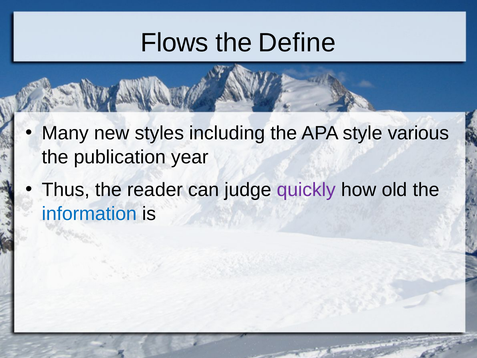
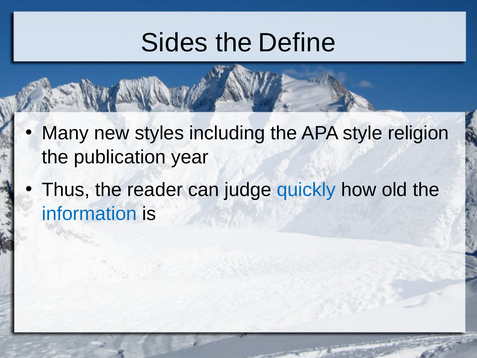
Flows: Flows -> Sides
various: various -> religion
quickly colour: purple -> blue
